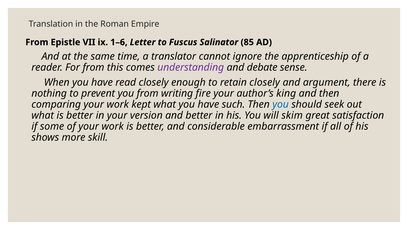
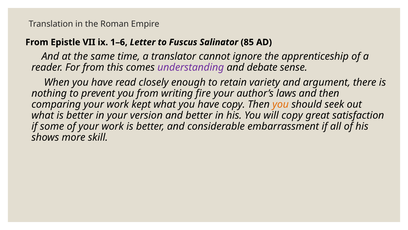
retain closely: closely -> variety
king: king -> laws
have such: such -> copy
you at (281, 104) colour: blue -> orange
will skim: skim -> copy
